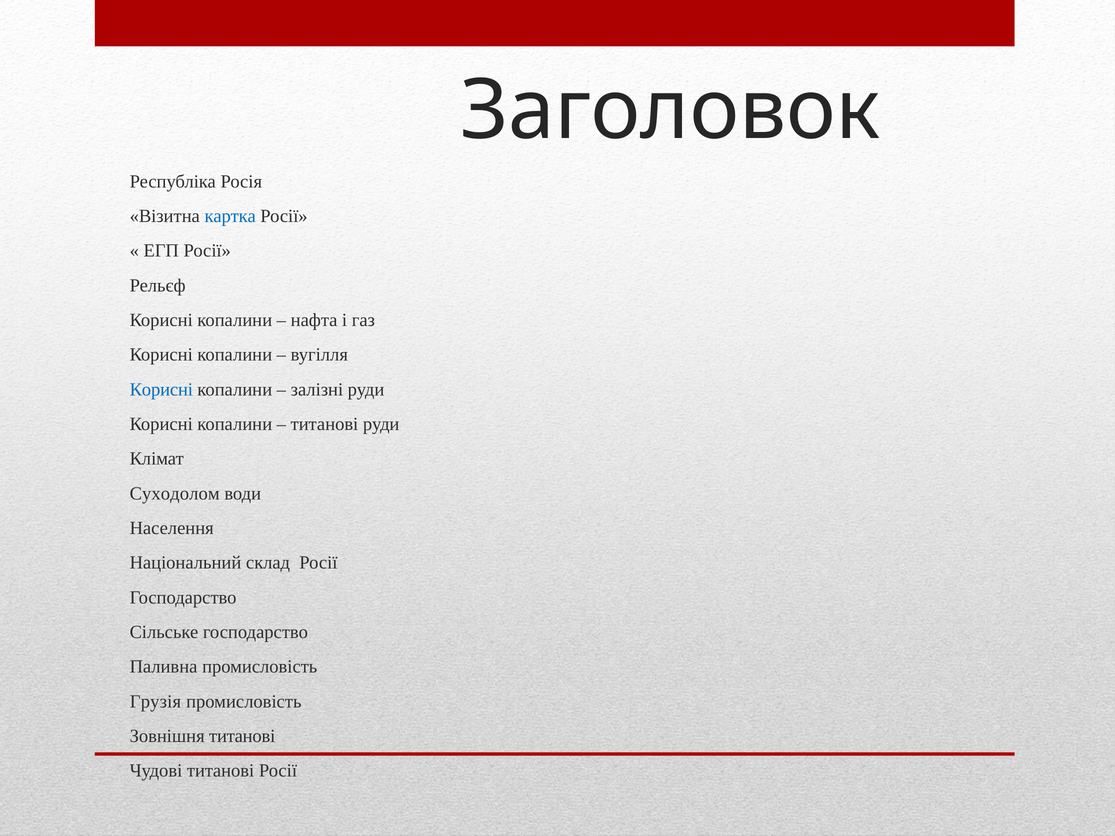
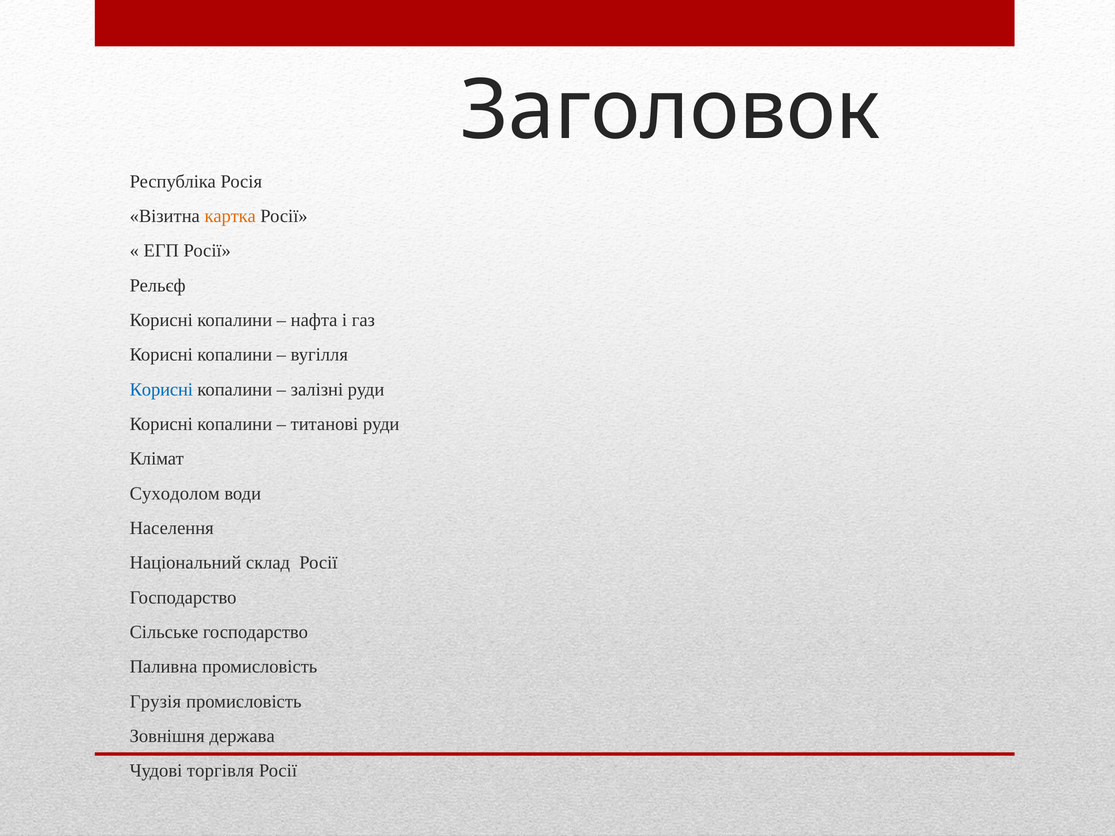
картка colour: blue -> orange
Зовнішня титанові: титанові -> держава
Чудові титанові: титанові -> торгівля
